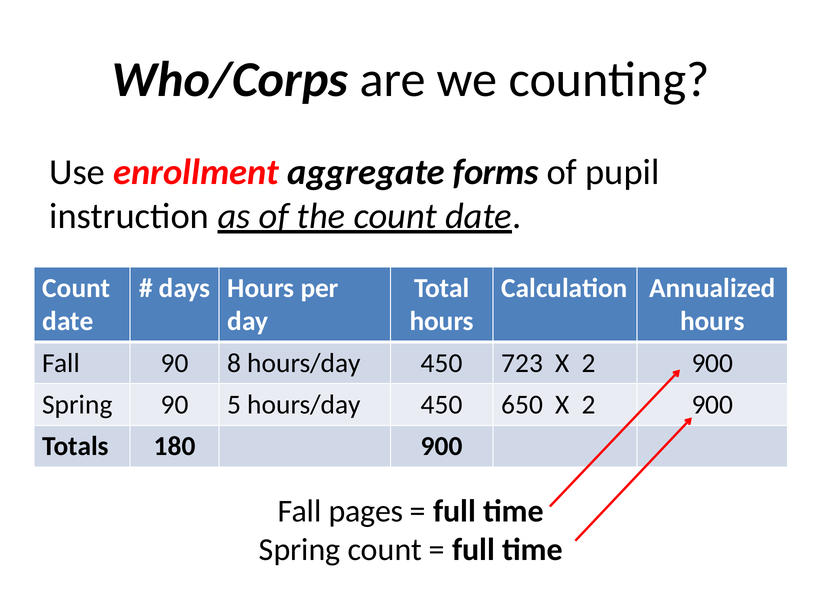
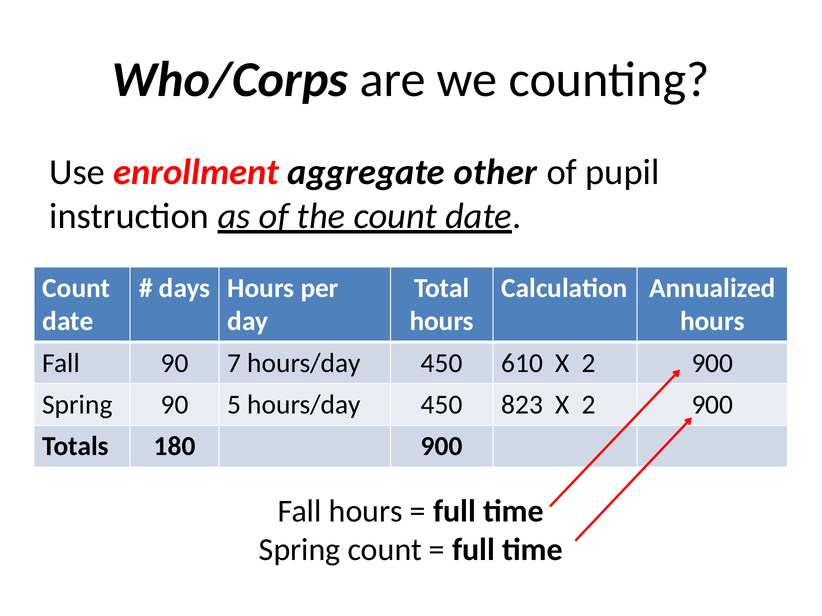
forms: forms -> other
8: 8 -> 7
723: 723 -> 610
650: 650 -> 823
Fall pages: pages -> hours
